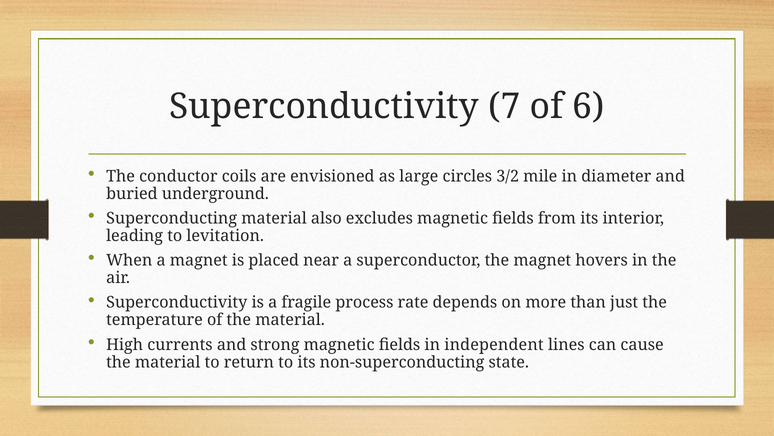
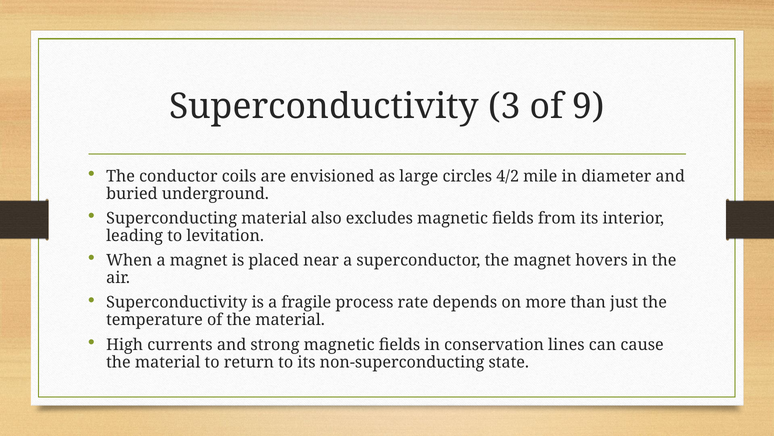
7: 7 -> 3
6: 6 -> 9
3/2: 3/2 -> 4/2
independent: independent -> conservation
